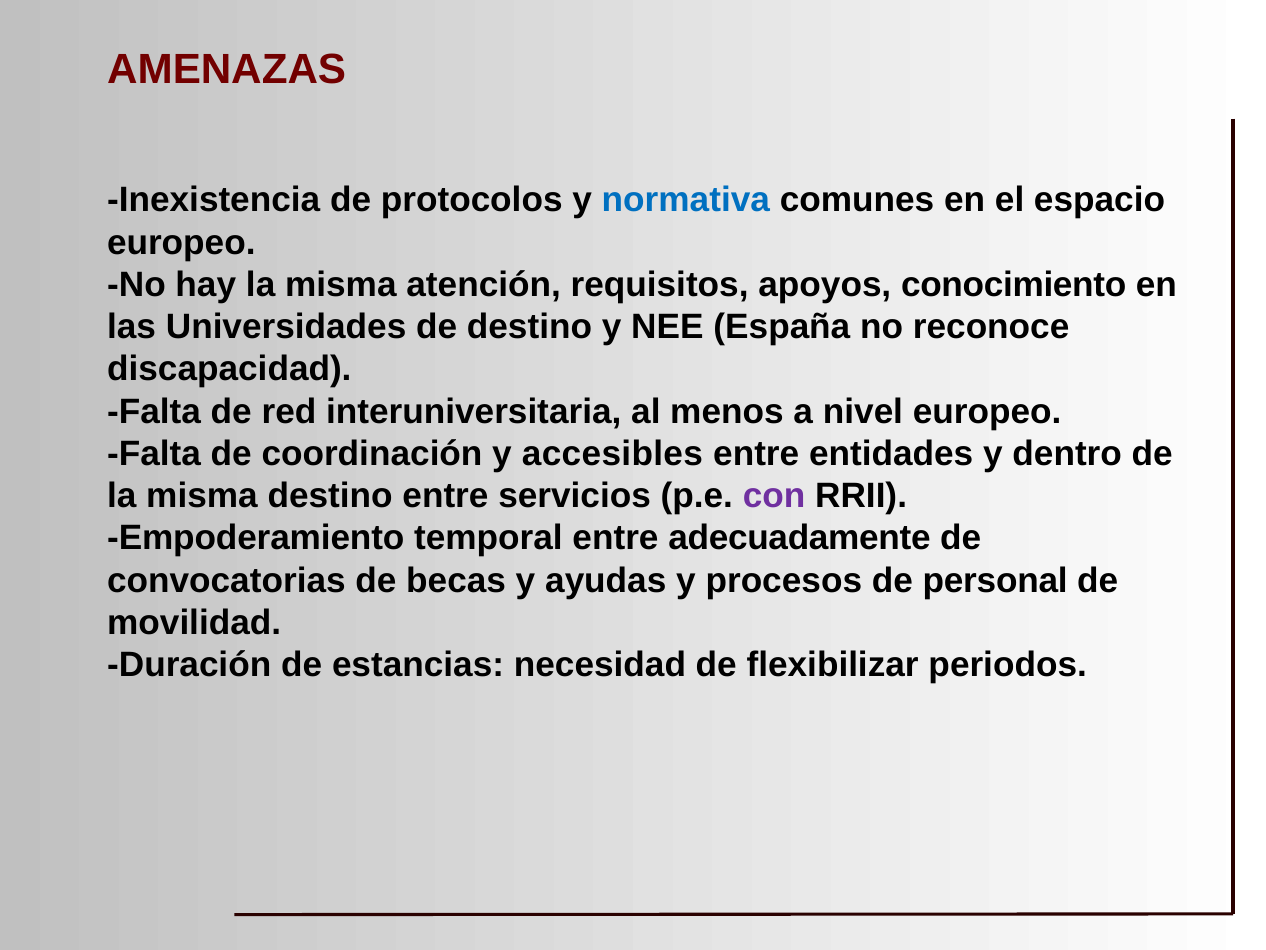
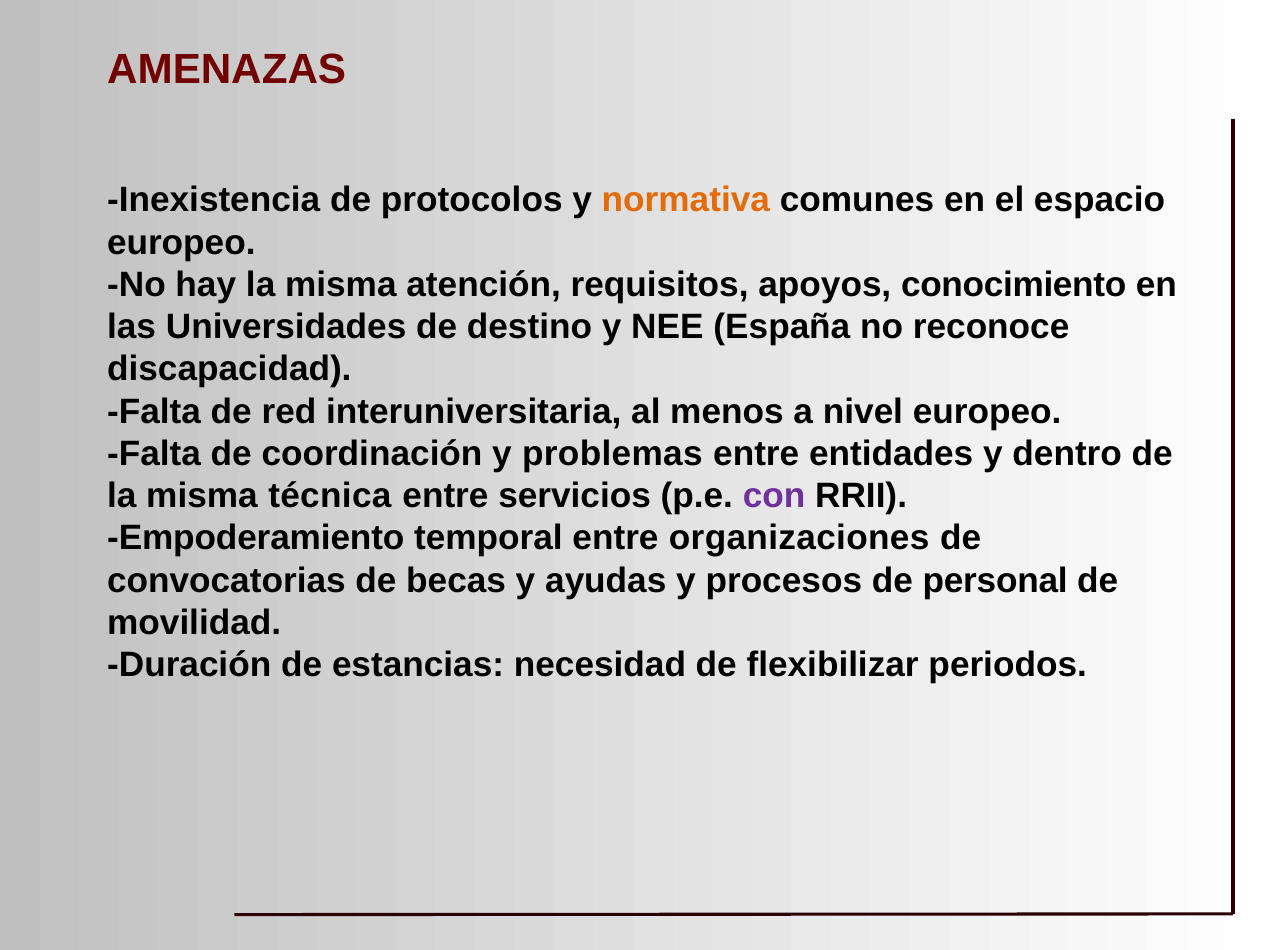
normativa colour: blue -> orange
accesibles: accesibles -> problemas
misma destino: destino -> técnica
adecuadamente: adecuadamente -> organizaciones
